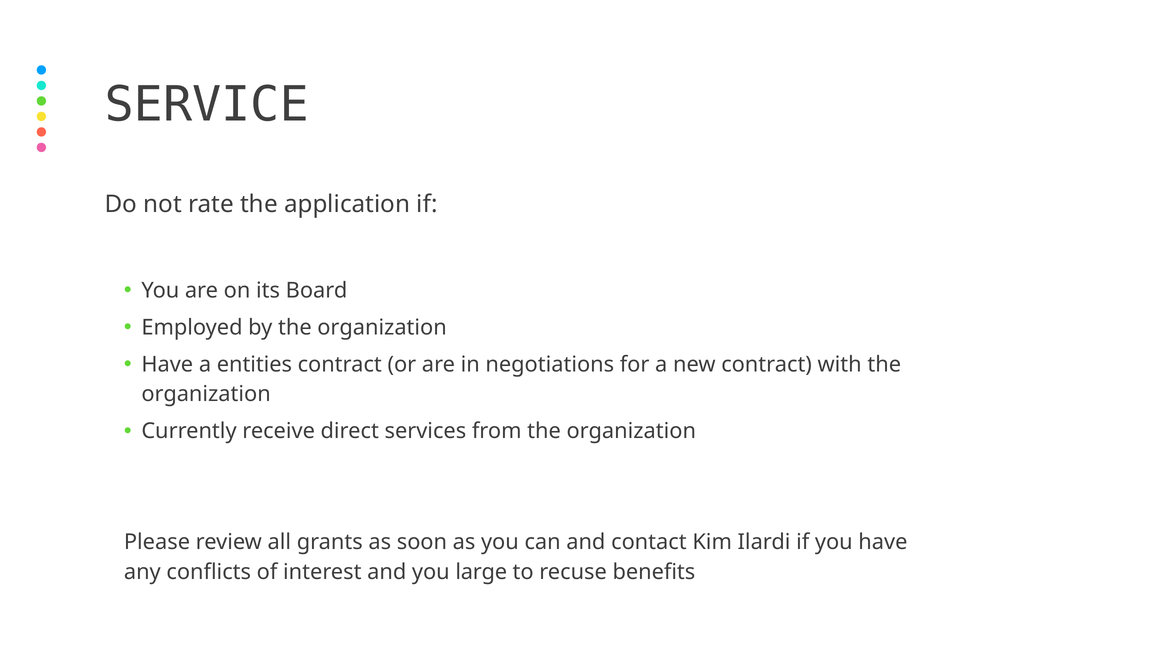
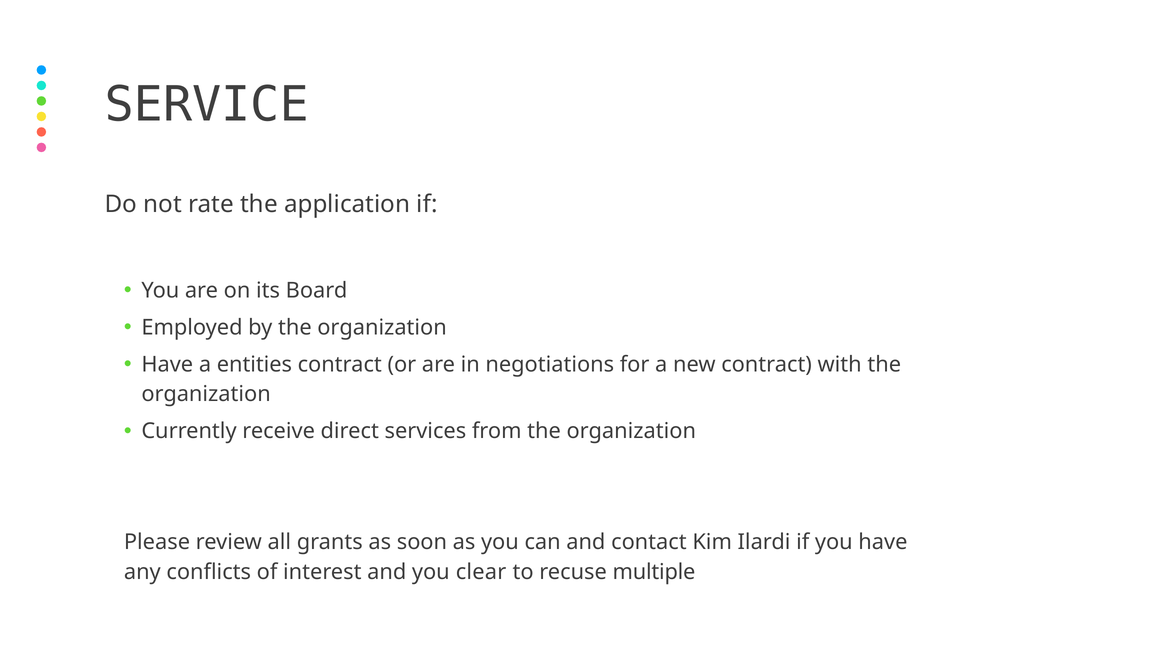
large: large -> clear
benefits: benefits -> multiple
